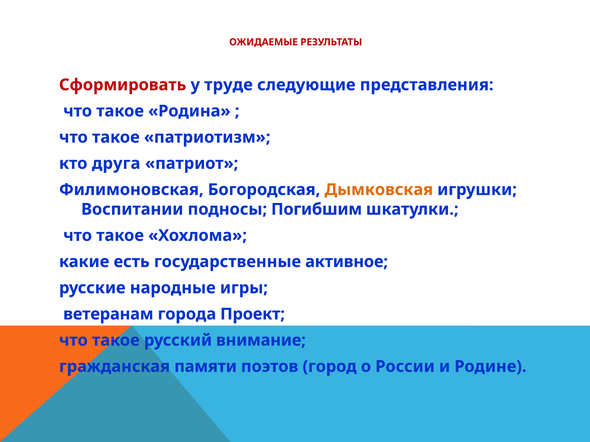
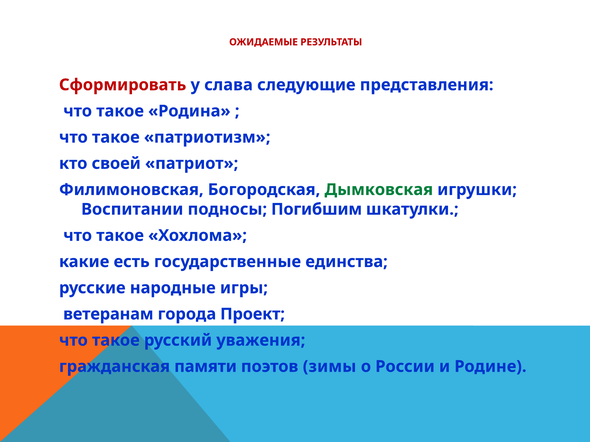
труде: труде -> слава
друга: друга -> своей
Дымковская colour: orange -> green
активное: активное -> единства
внимание: внимание -> уважения
город: город -> зимы
